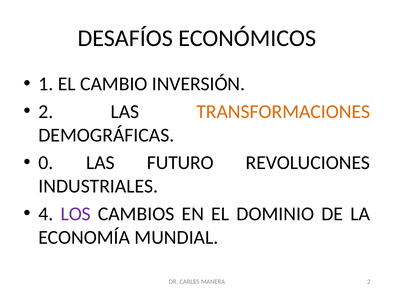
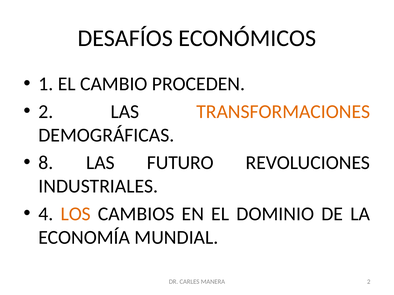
INVERSIÓN: INVERSIÓN -> PROCEDEN
0: 0 -> 8
LOS colour: purple -> orange
